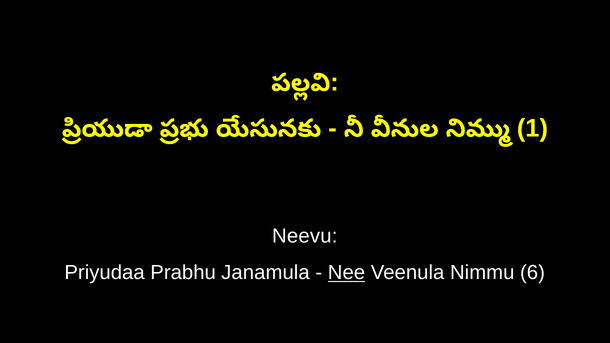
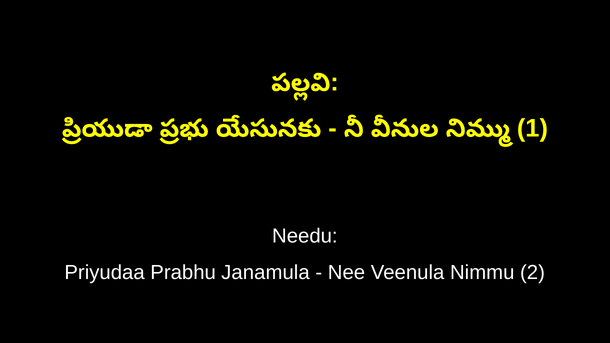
Neevu: Neevu -> Needu
Nee underline: present -> none
6: 6 -> 2
